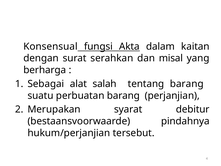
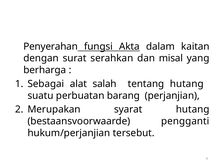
Konsensual: Konsensual -> Penyerahan
tentang barang: barang -> hutang
syarat debitur: debitur -> hutang
pindahnya: pindahnya -> pengganti
